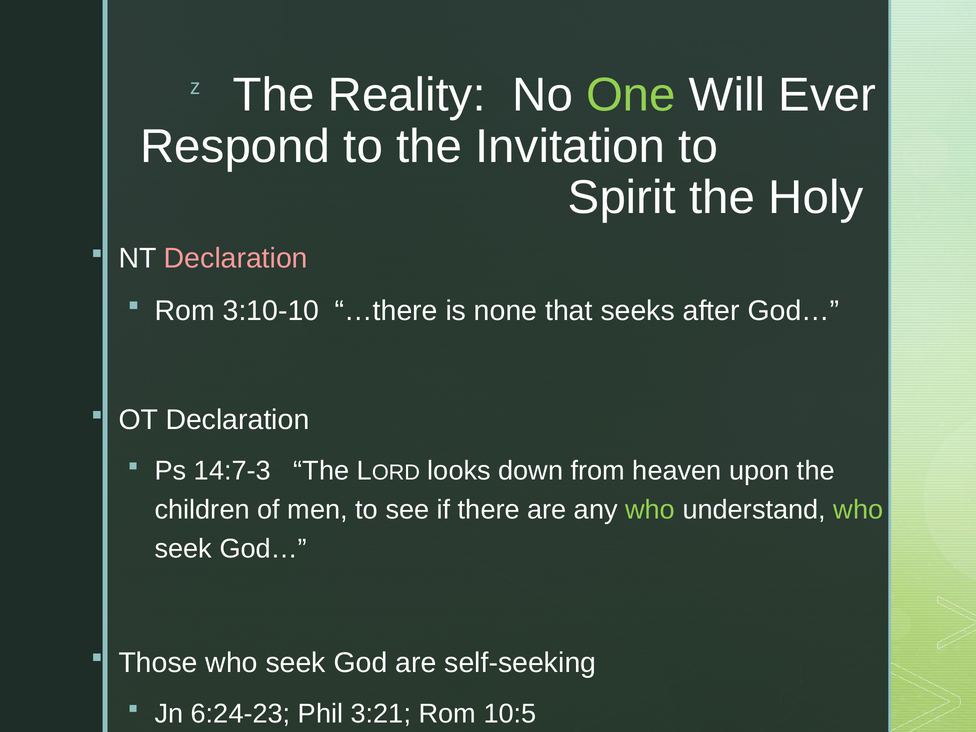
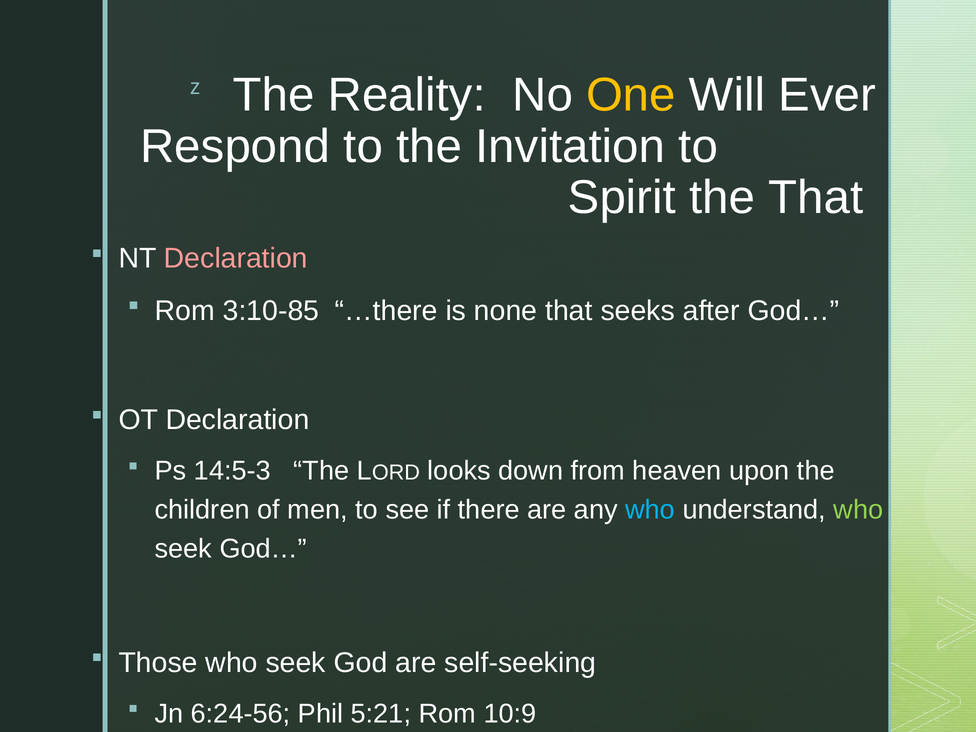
One colour: light green -> yellow
the Holy: Holy -> That
3:10-10: 3:10-10 -> 3:10-85
14:7-3: 14:7-3 -> 14:5-3
who at (650, 510) colour: light green -> light blue
6:24-23: 6:24-23 -> 6:24-56
3:21: 3:21 -> 5:21
10:5: 10:5 -> 10:9
